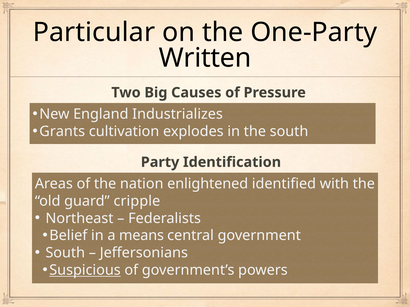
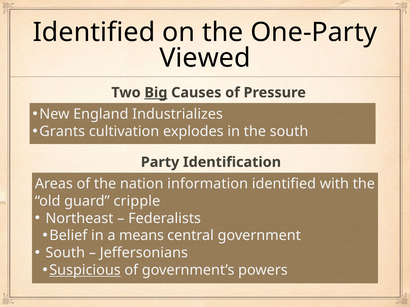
Particular at (94, 32): Particular -> Identified
Written: Written -> Viewed
Big underline: none -> present
enlightened: enlightened -> information
